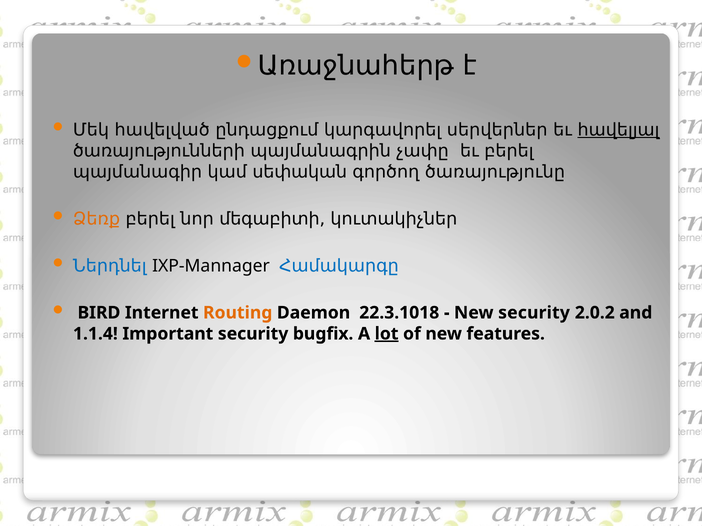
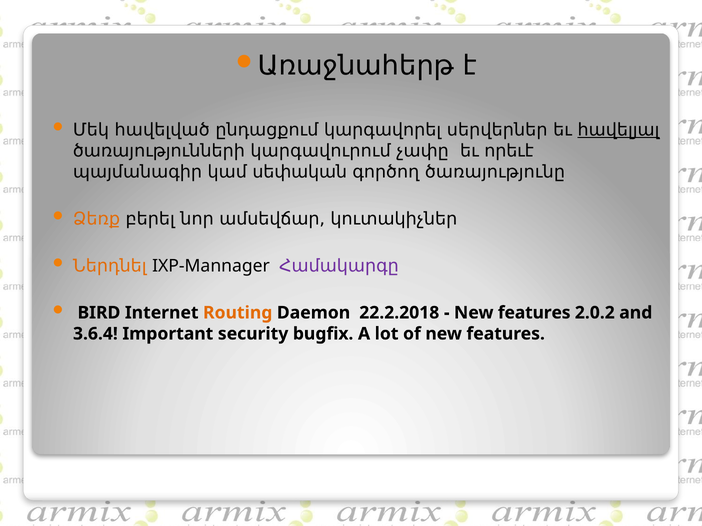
պայմանագրին: պայմանագրին -> կարգավուրում
եւ բերել: բերել -> որեւէ
մեգաբիտի: մեգաբիտի -> ամսեվճար
Ներդնել colour: blue -> orange
Համակարգը colour: blue -> purple
22.3.1018: 22.3.1018 -> 22.2.2018
security at (534, 313): security -> features
1.1.4: 1.1.4 -> 3.6.4
lot underline: present -> none
